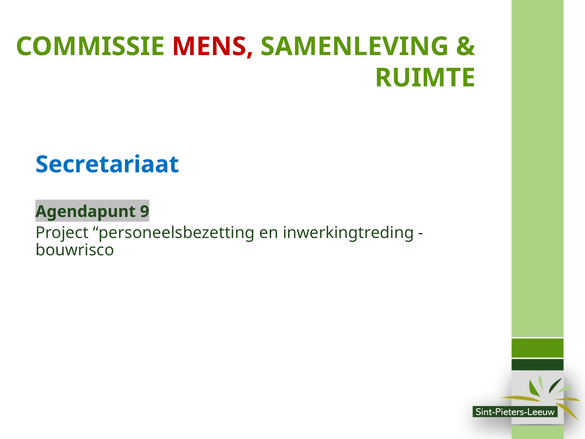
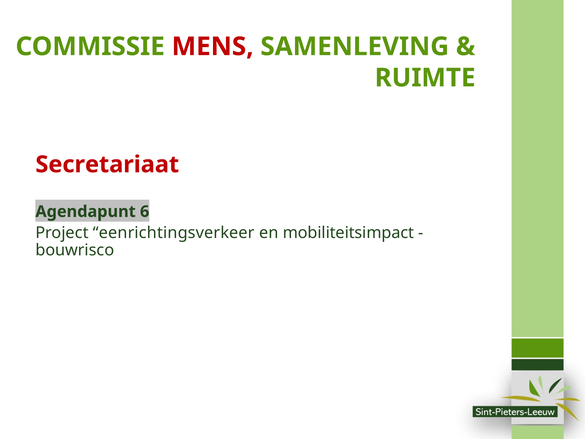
Secretariaat colour: blue -> red
9: 9 -> 6
personeelsbezetting: personeelsbezetting -> eenrichtingsverkeer
inwerkingtreding: inwerkingtreding -> mobiliteitsimpact
